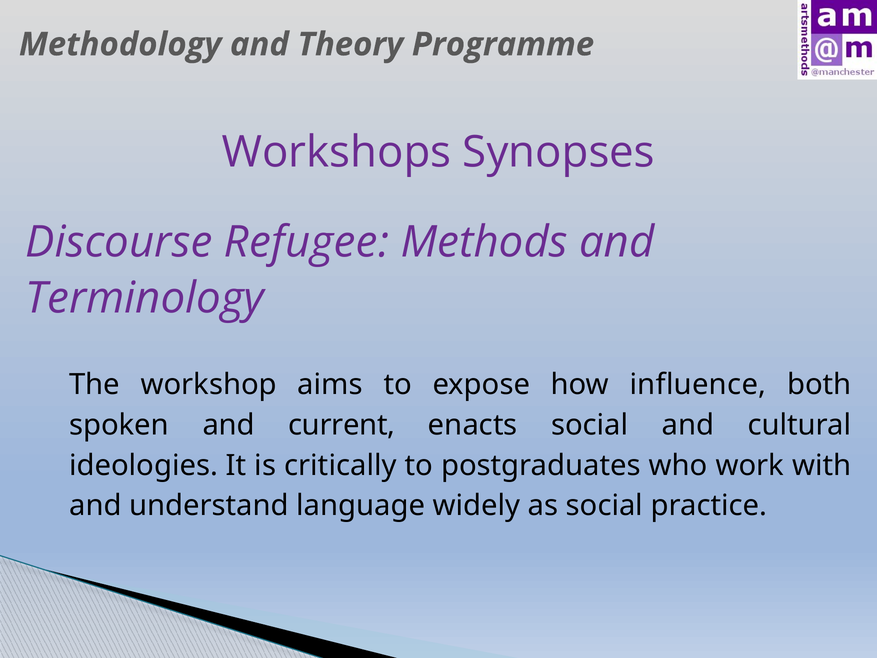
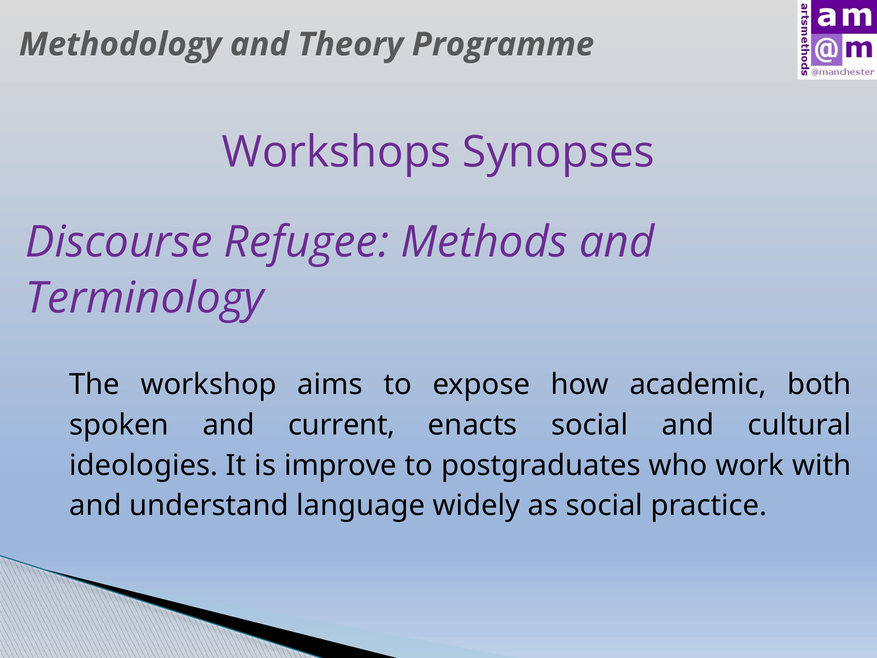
influence: influence -> academic
critically: critically -> improve
